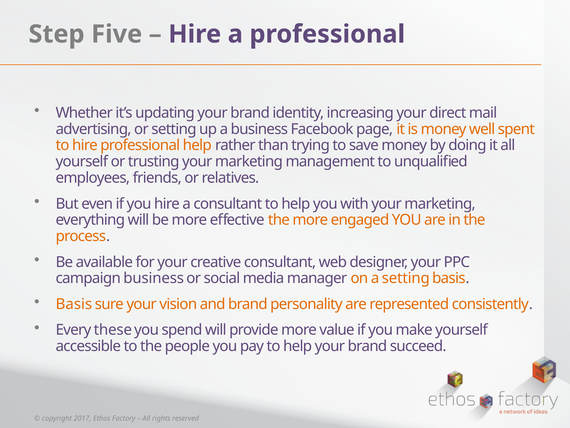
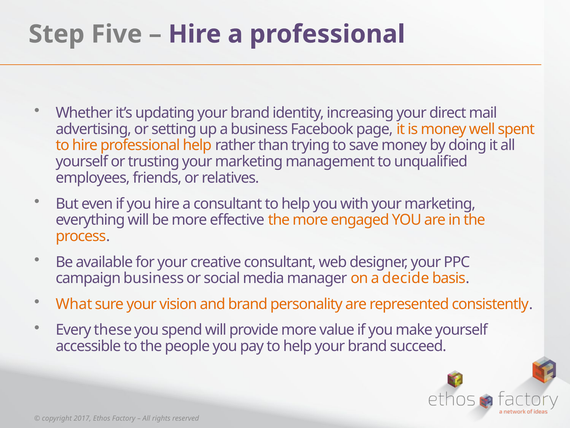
a setting: setting -> decide
Basis at (74, 304): Basis -> What
